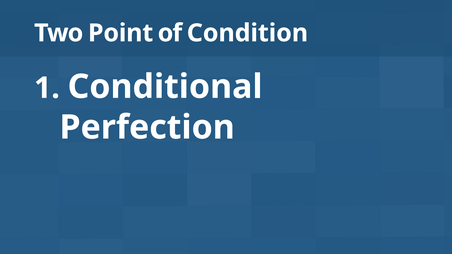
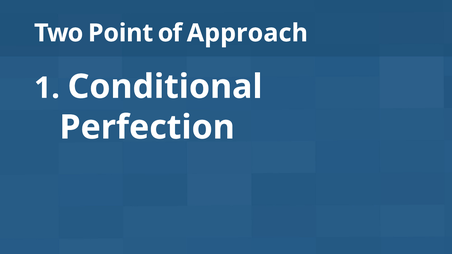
Condition: Condition -> Approach
